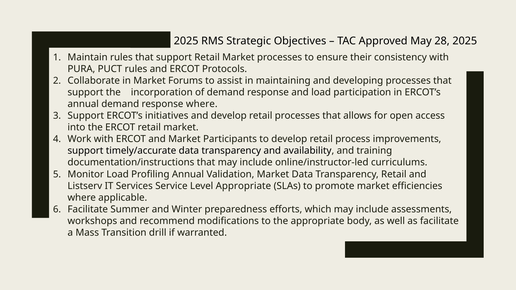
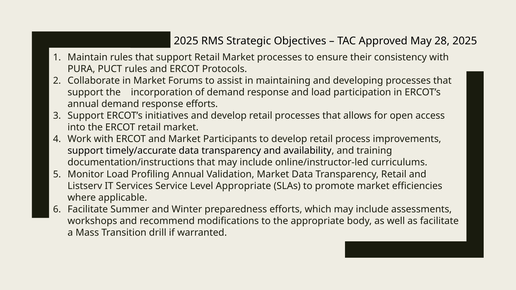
response where: where -> efforts
